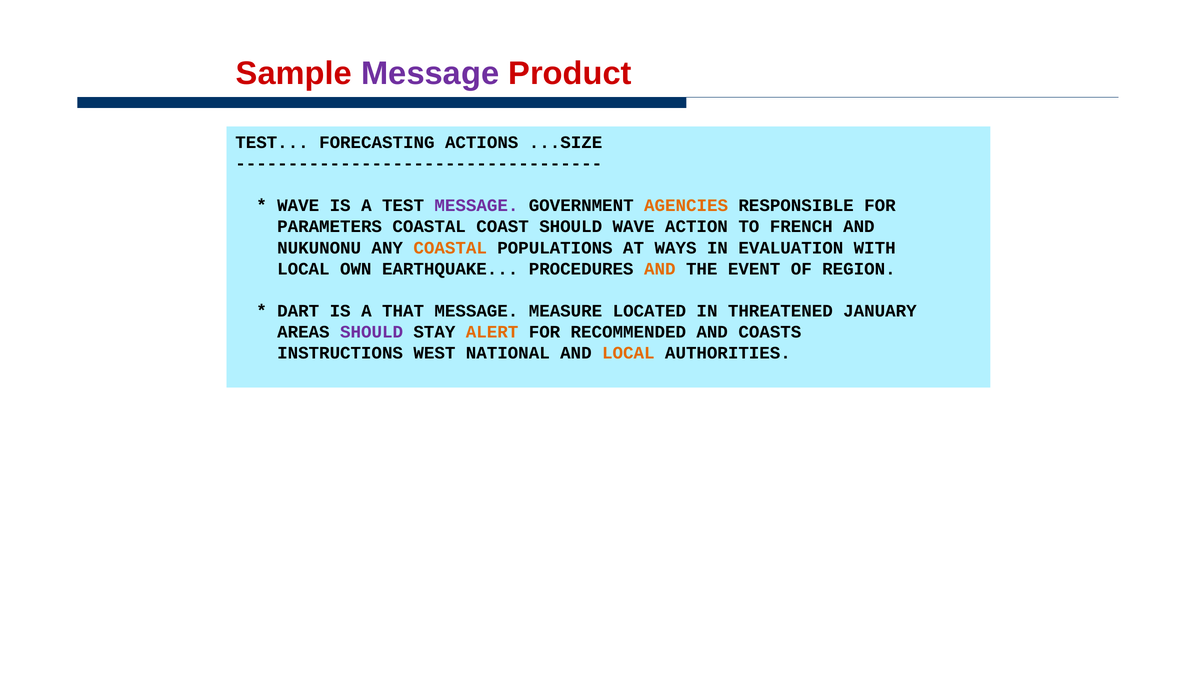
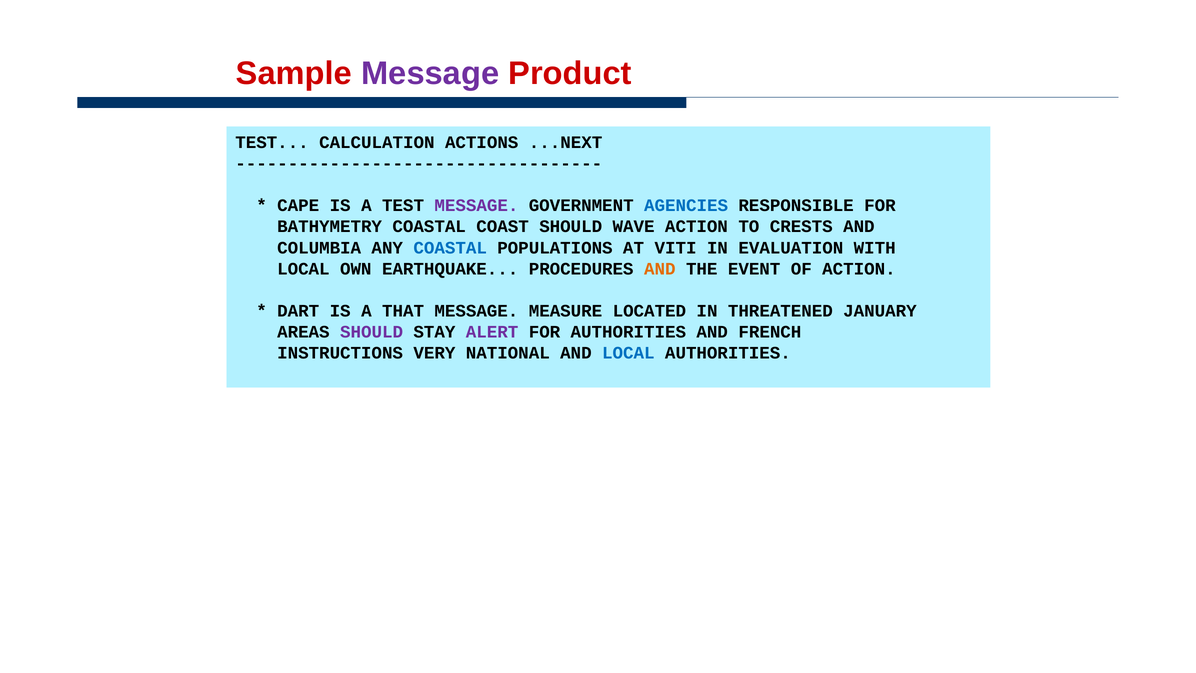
FORECASTING: FORECASTING -> CALCULATION
...SIZE: ...SIZE -> ...NEXT
WAVE at (298, 206): WAVE -> CAPE
AGENCIES colour: orange -> blue
PARAMETERS: PARAMETERS -> BATHYMETRY
FRENCH: FRENCH -> CRESTS
NUKUNONU: NUKUNONU -> COLUMBIA
COASTAL at (450, 248) colour: orange -> blue
WAYS: WAYS -> VITI
OF REGION: REGION -> ACTION
ALERT colour: orange -> purple
FOR RECOMMENDED: RECOMMENDED -> AUTHORITIES
COASTS: COASTS -> FRENCH
WEST: WEST -> VERY
LOCAL at (628, 353) colour: orange -> blue
